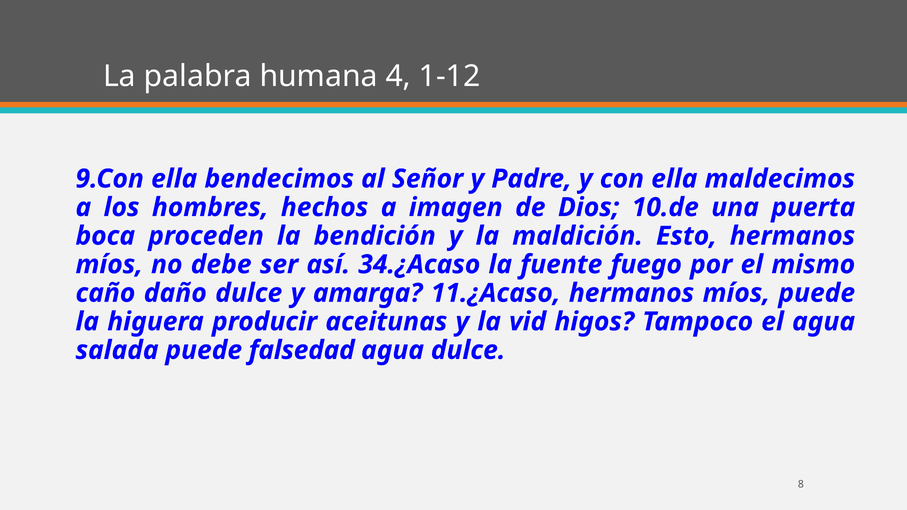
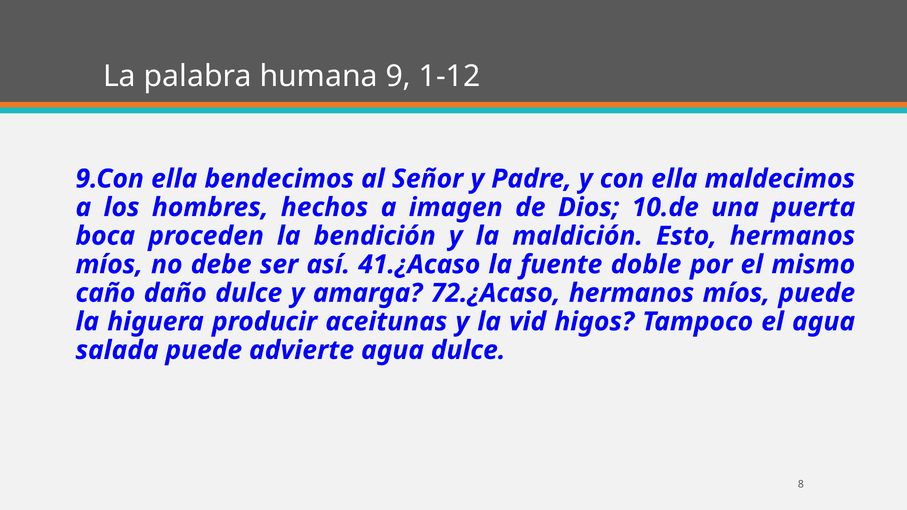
4: 4 -> 9
34.¿Acaso: 34.¿Acaso -> 41.¿Acaso
fuego: fuego -> doble
11.¿Acaso: 11.¿Acaso -> 72.¿Acaso
falsedad: falsedad -> advierte
